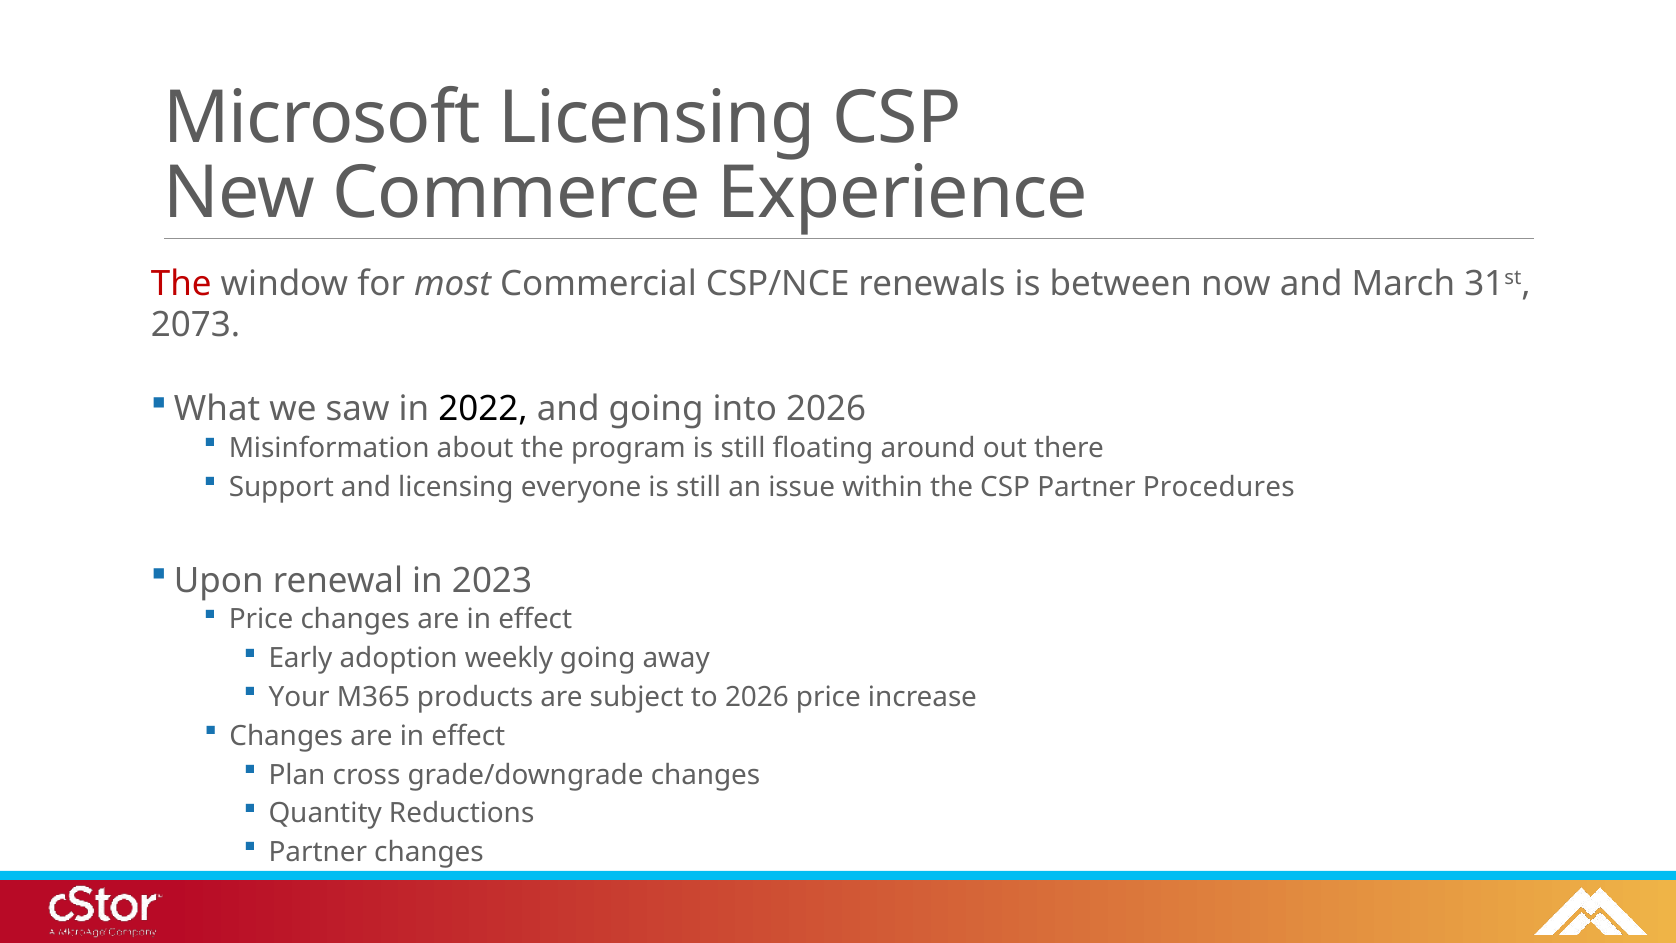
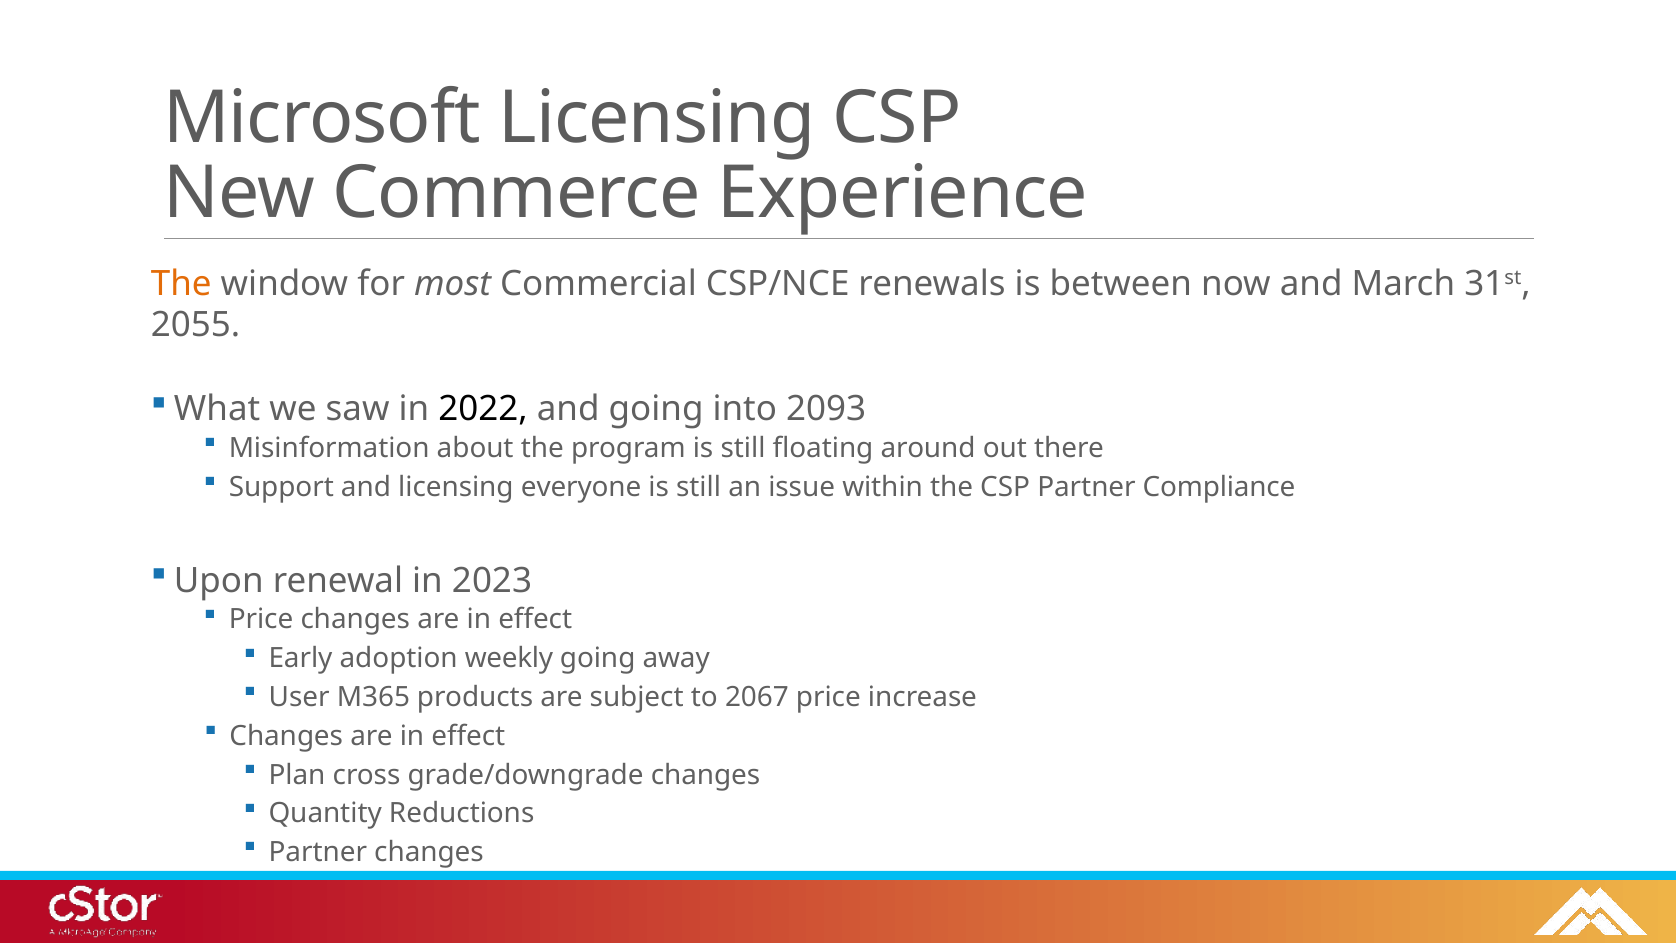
The at (181, 283) colour: red -> orange
2073: 2073 -> 2055
into 2026: 2026 -> 2093
Procedures: Procedures -> Compliance
Your: Your -> User
to 2026: 2026 -> 2067
